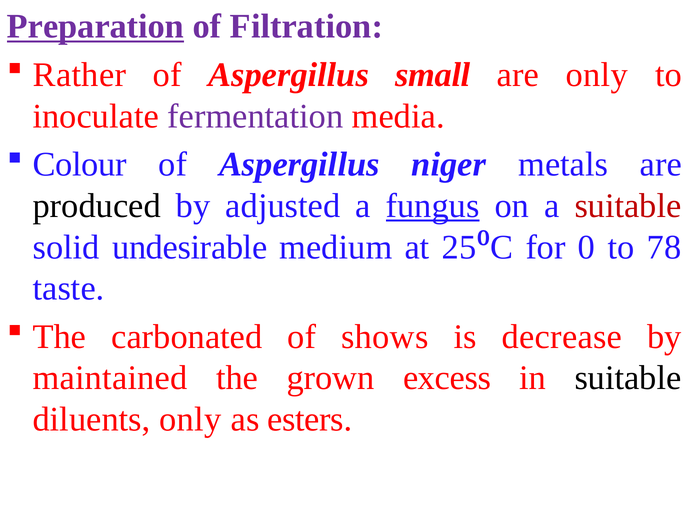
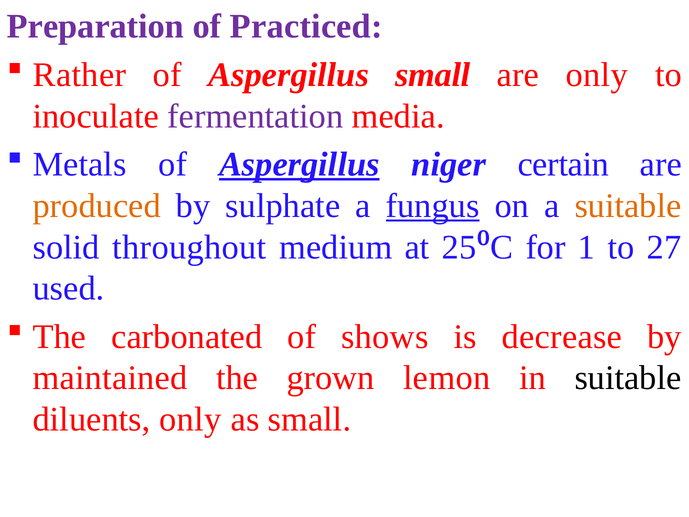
Preparation underline: present -> none
Filtration: Filtration -> Practiced
Colour: Colour -> Metals
Aspergillus at (299, 164) underline: none -> present
metals: metals -> certain
produced colour: black -> orange
adjusted: adjusted -> sulphate
suitable at (628, 206) colour: red -> orange
undesirable: undesirable -> throughout
0: 0 -> 1
78: 78 -> 27
taste: taste -> used
excess: excess -> lemon
as esters: esters -> small
